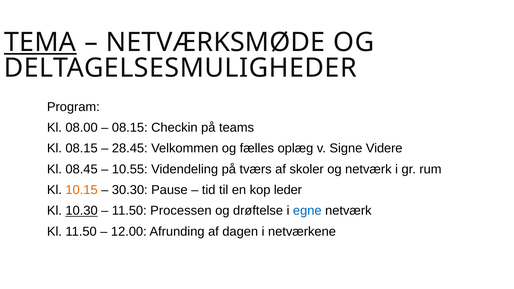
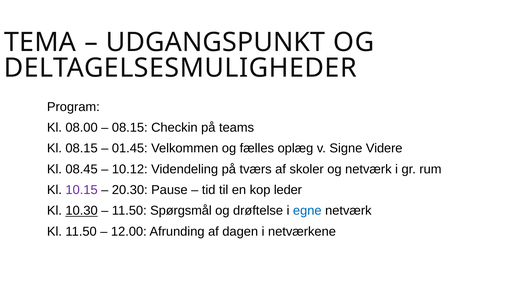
TEMA underline: present -> none
NETVÆRKSMØDE: NETVÆRKSMØDE -> UDGANGSPUNKT
28.45: 28.45 -> 01.45
10.55: 10.55 -> 10.12
10.15 colour: orange -> purple
30.30: 30.30 -> 20.30
Processen: Processen -> Spørgsmål
